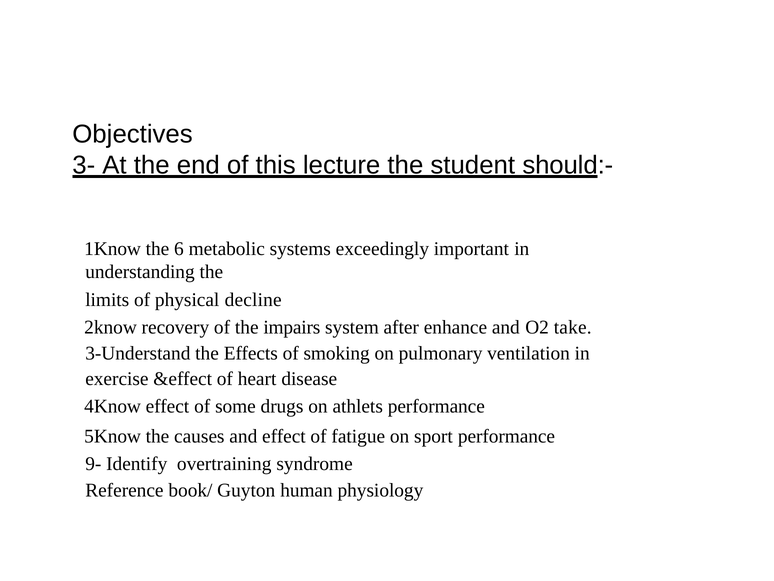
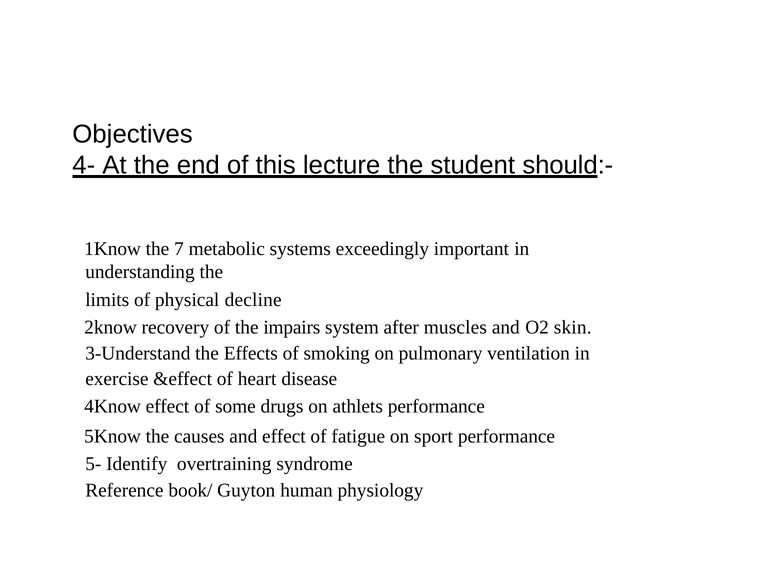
3-: 3- -> 4-
6: 6 -> 7
enhance: enhance -> muscles
take: take -> skin
9-: 9- -> 5-
